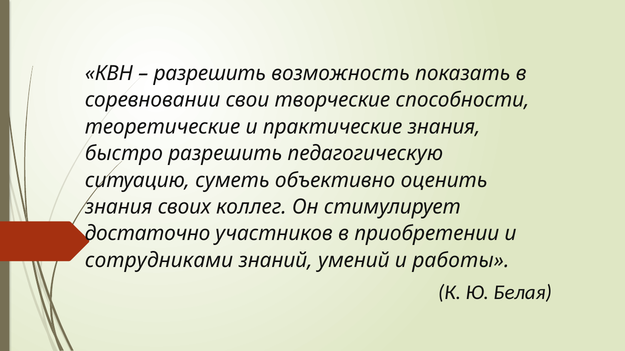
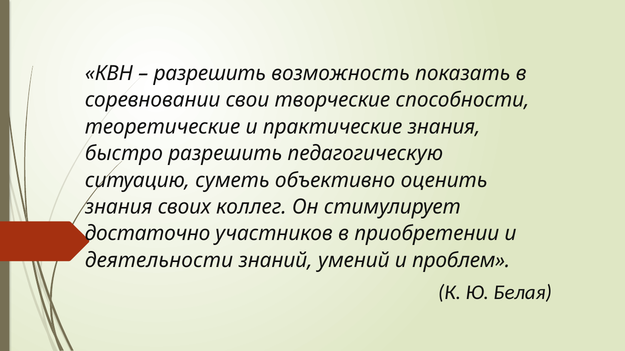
сотрудниками: сотрудниками -> деятельности
работы: работы -> проблем
